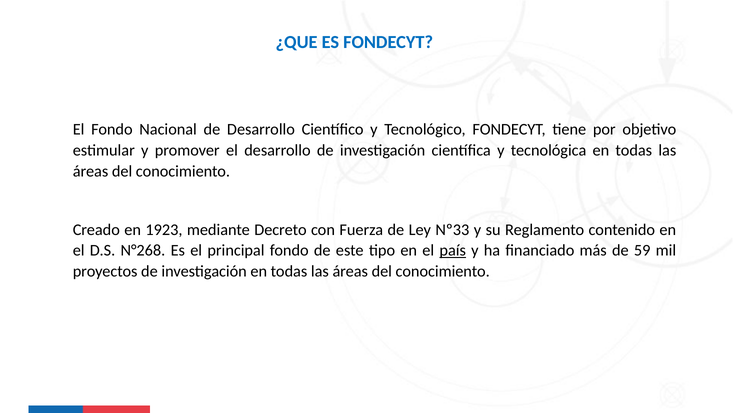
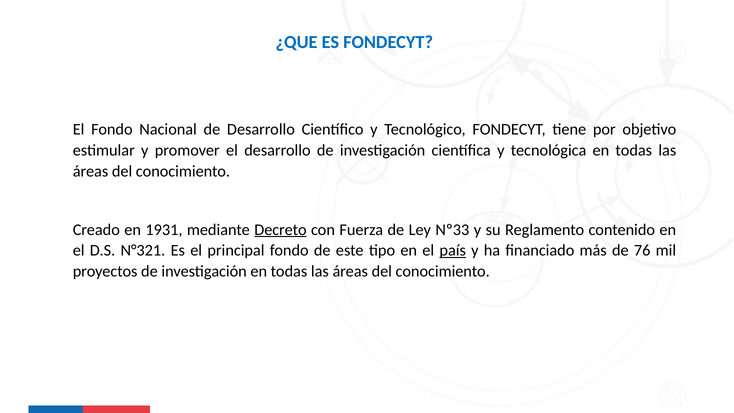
1923: 1923 -> 1931
Decreto underline: none -> present
N°268: N°268 -> N°321
59: 59 -> 76
